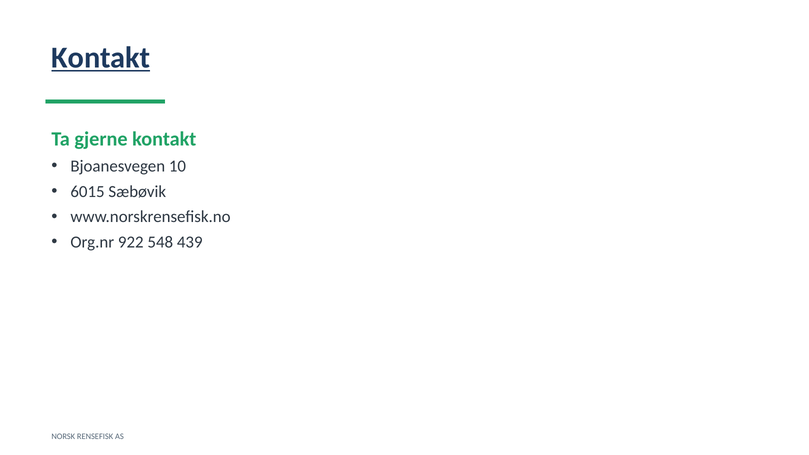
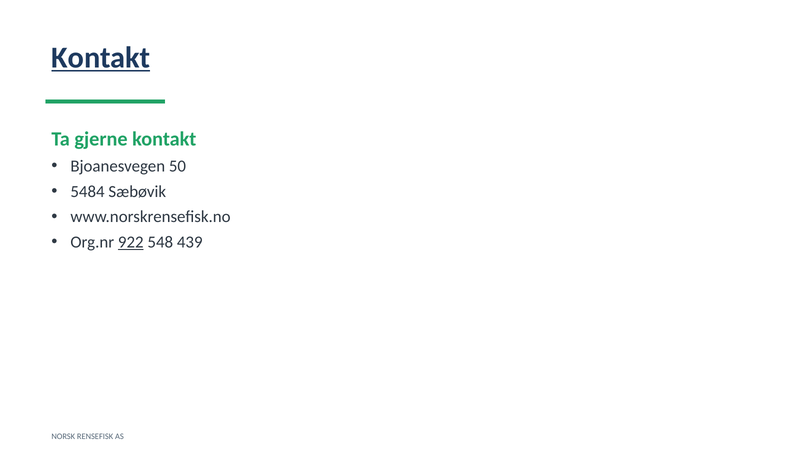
10: 10 -> 50
6015: 6015 -> 5484
922 underline: none -> present
